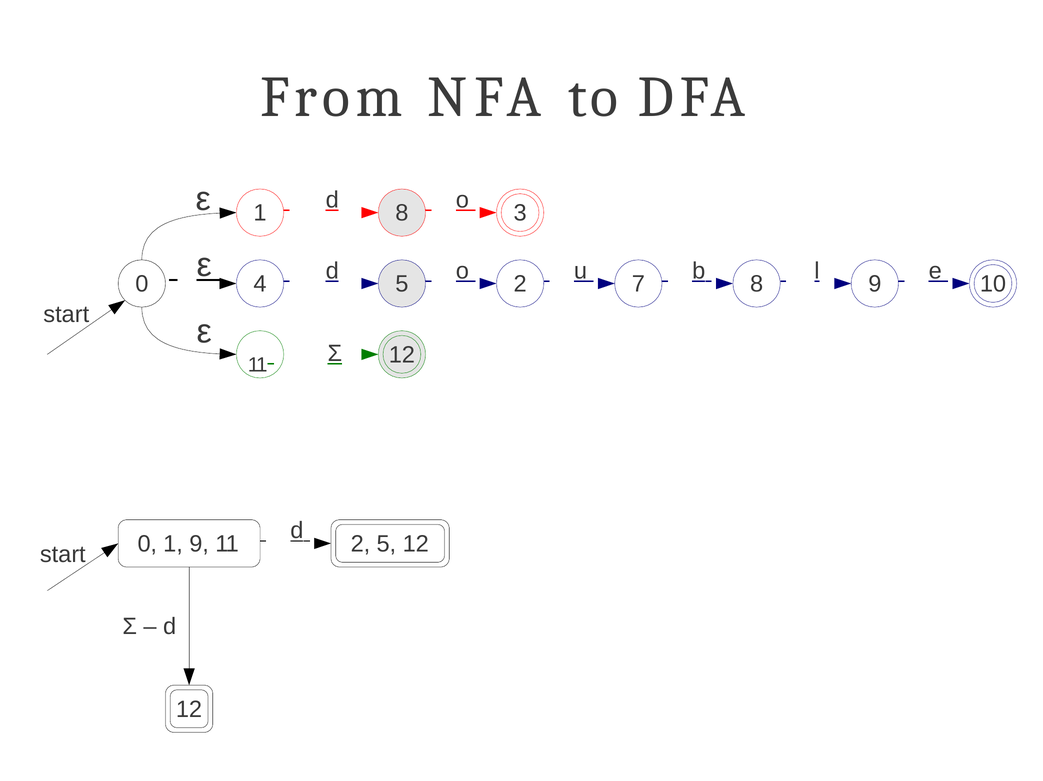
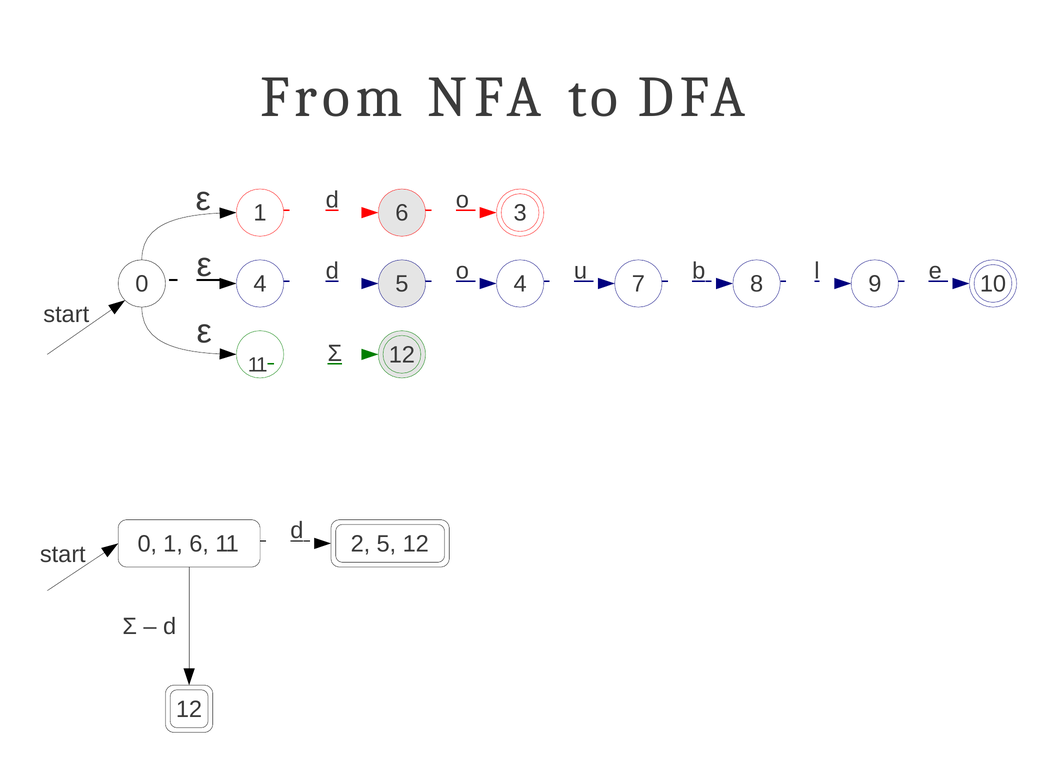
8 at (402, 213): 8 -> 6
5 2: 2 -> 4
0 1 9: 9 -> 6
